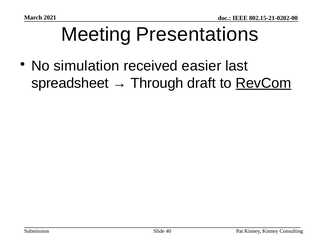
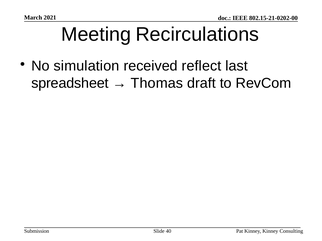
Presentations: Presentations -> Recirculations
easier: easier -> reflect
Through: Through -> Thomas
RevCom underline: present -> none
